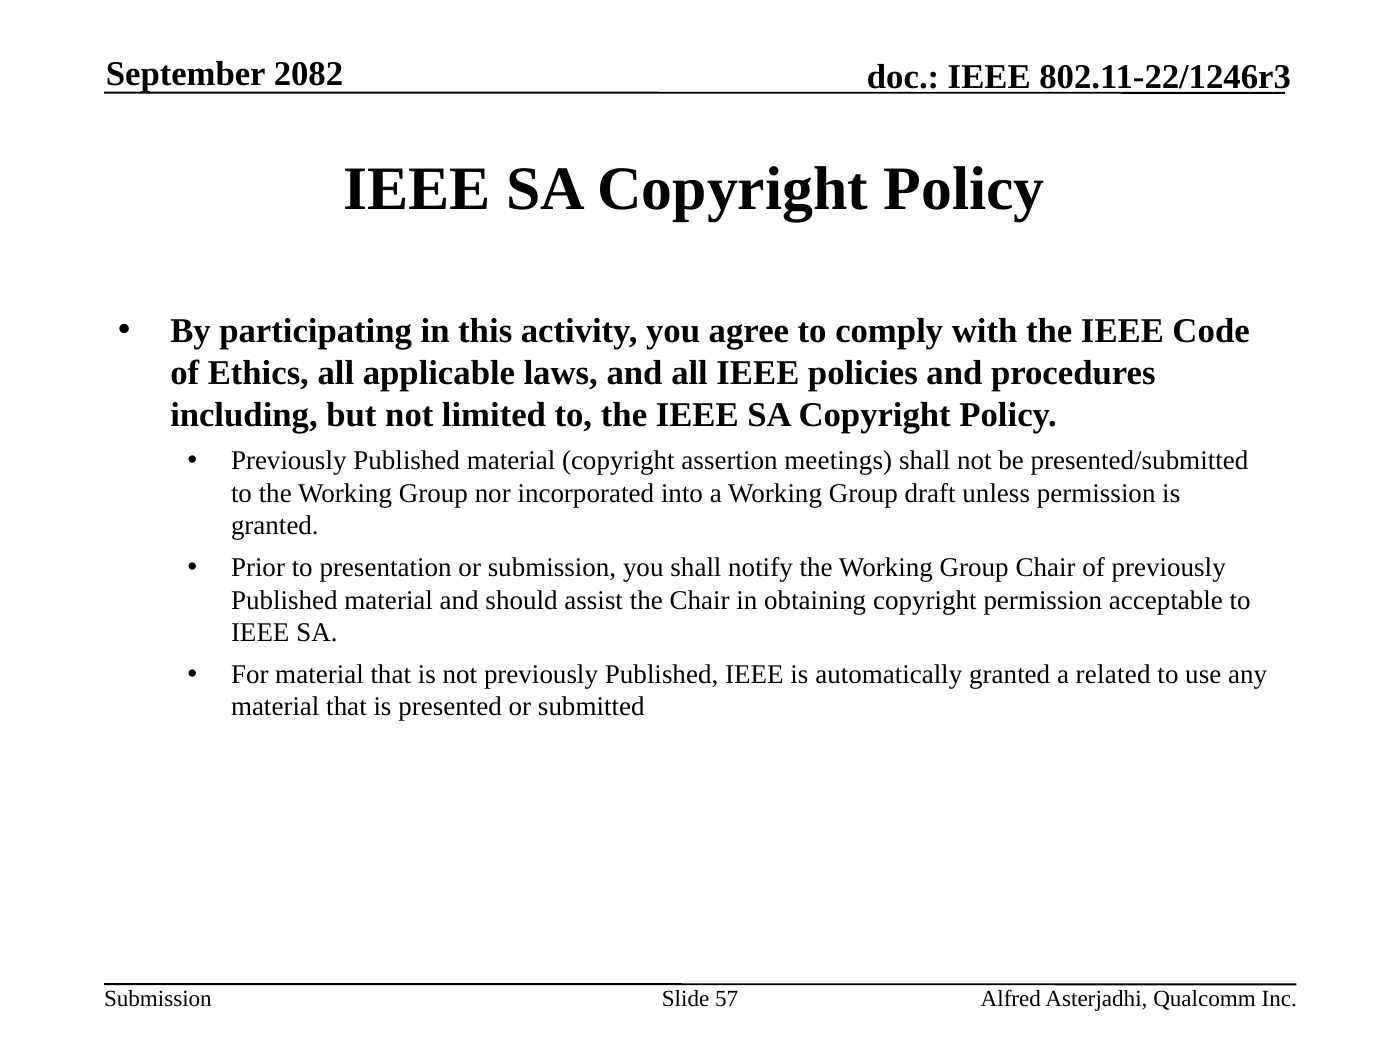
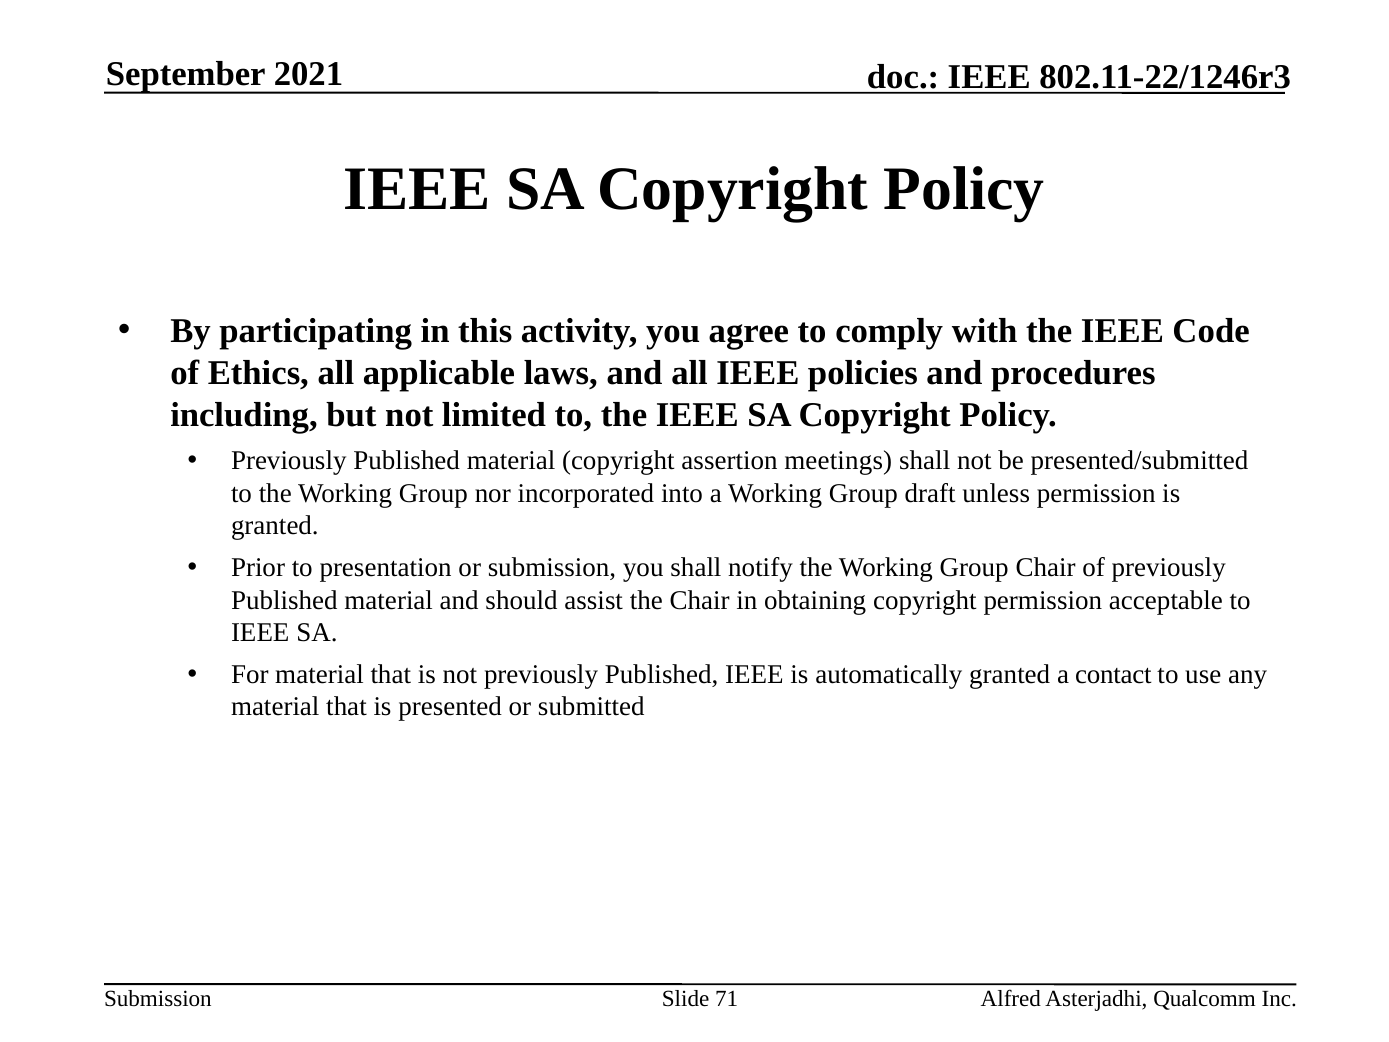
2082: 2082 -> 2021
related: related -> contact
57: 57 -> 71
